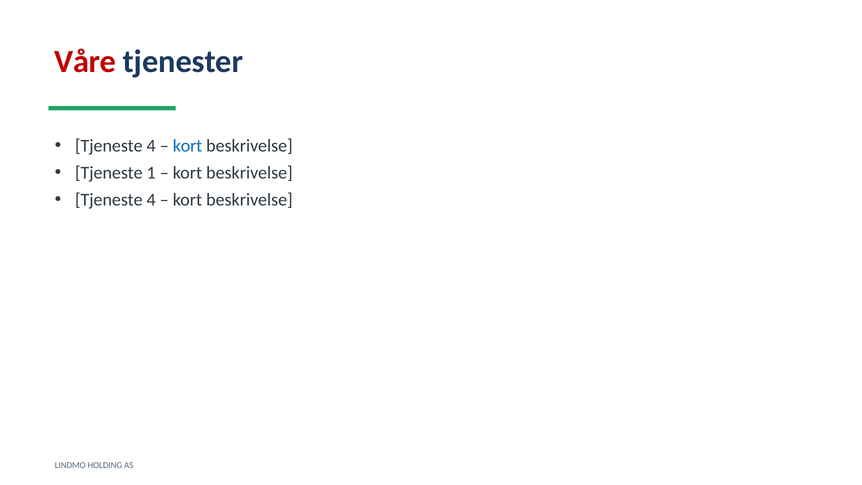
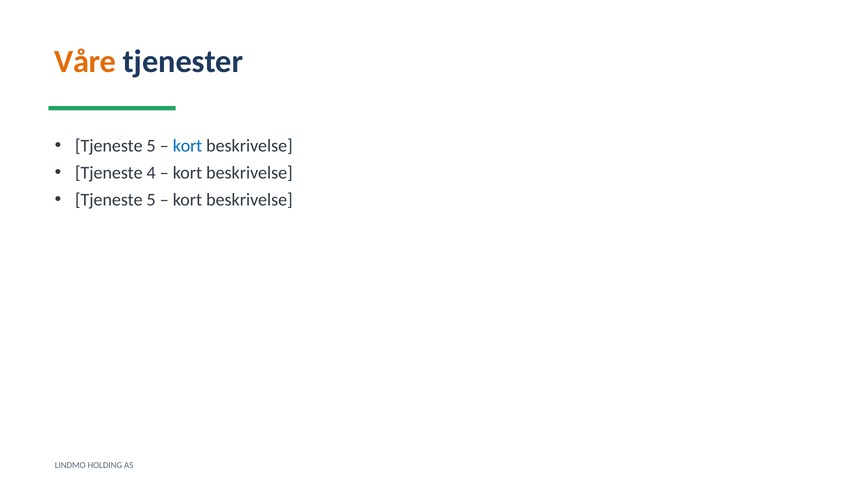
Våre colour: red -> orange
4 at (151, 146): 4 -> 5
1: 1 -> 4
4 at (151, 200): 4 -> 5
